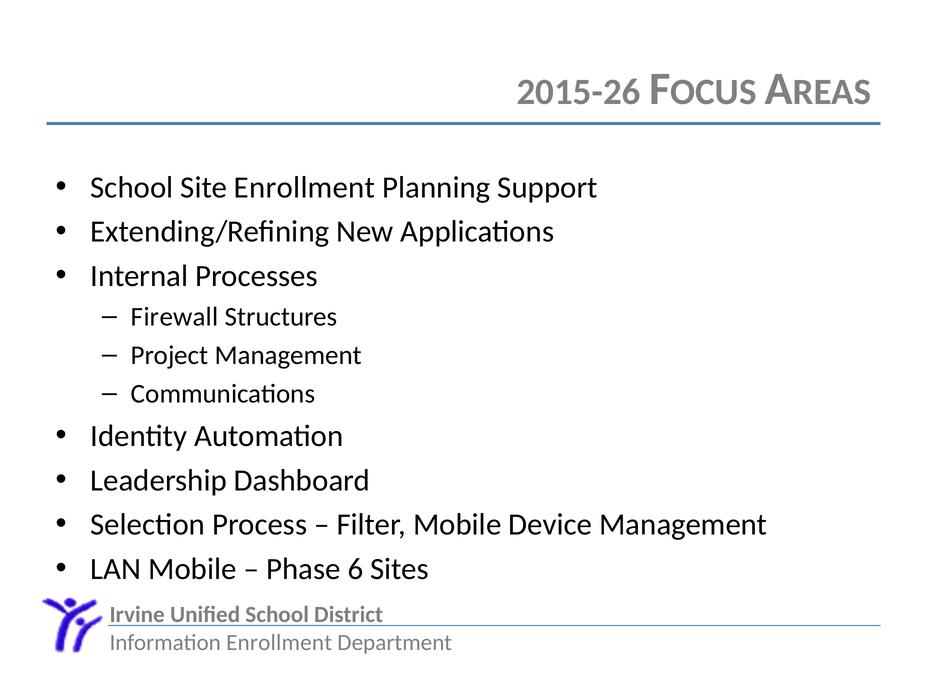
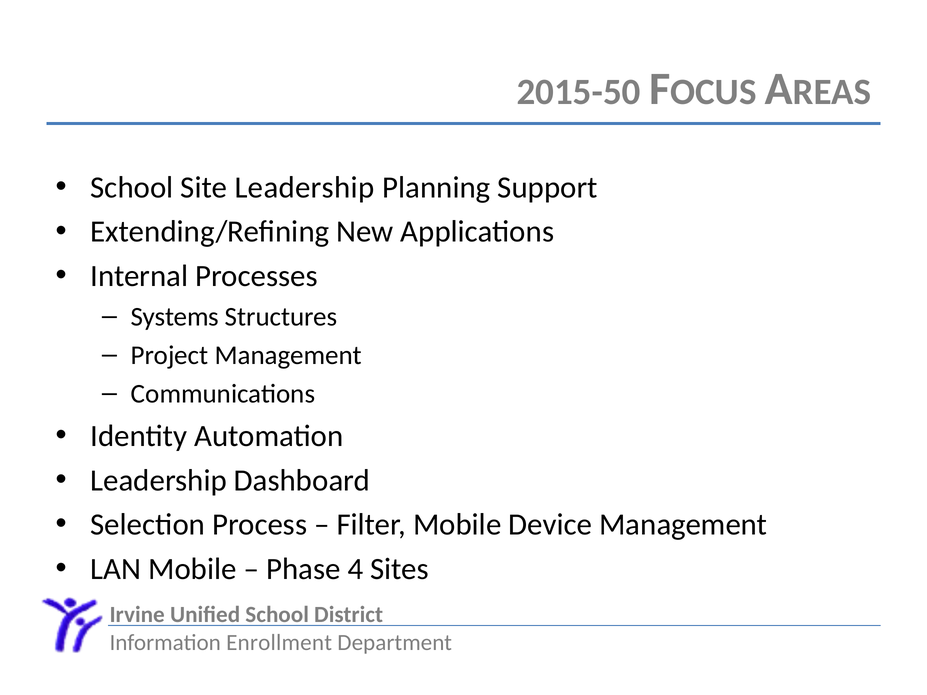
2015-26: 2015-26 -> 2015-50
Site Enrollment: Enrollment -> Leadership
Firewall: Firewall -> Systems
6: 6 -> 4
